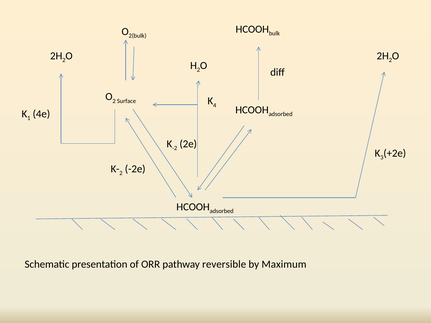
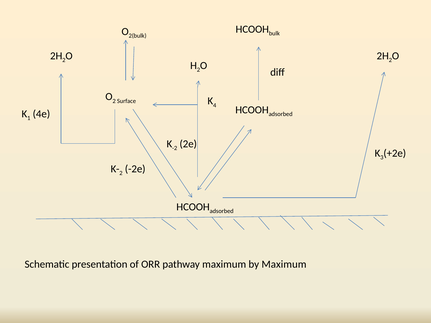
pathway reversible: reversible -> maximum
